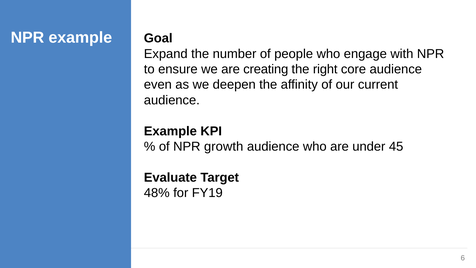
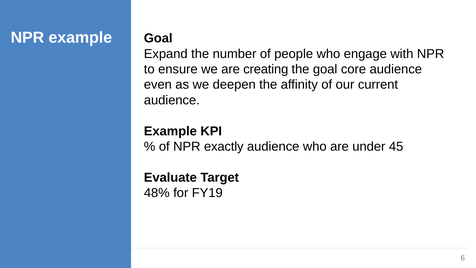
the right: right -> goal
growth: growth -> exactly
